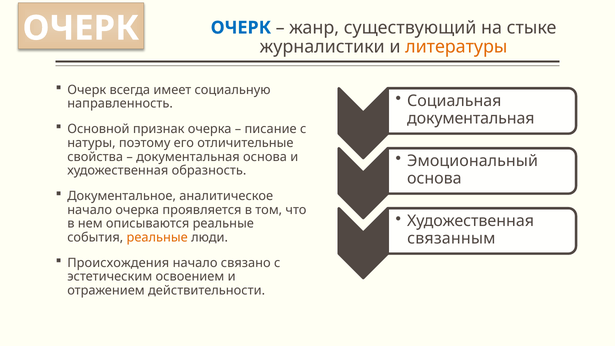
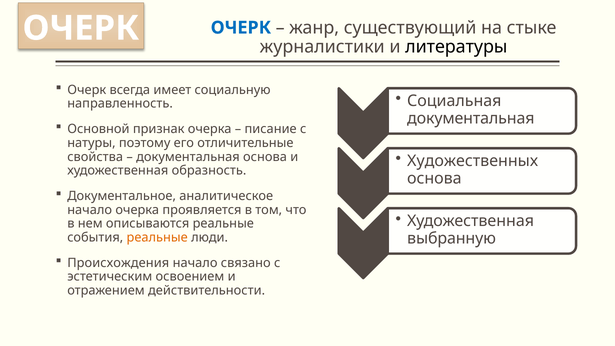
литературы colour: orange -> black
Эмоциональный: Эмоциональный -> Художественных
связанным: связанным -> выбранную
